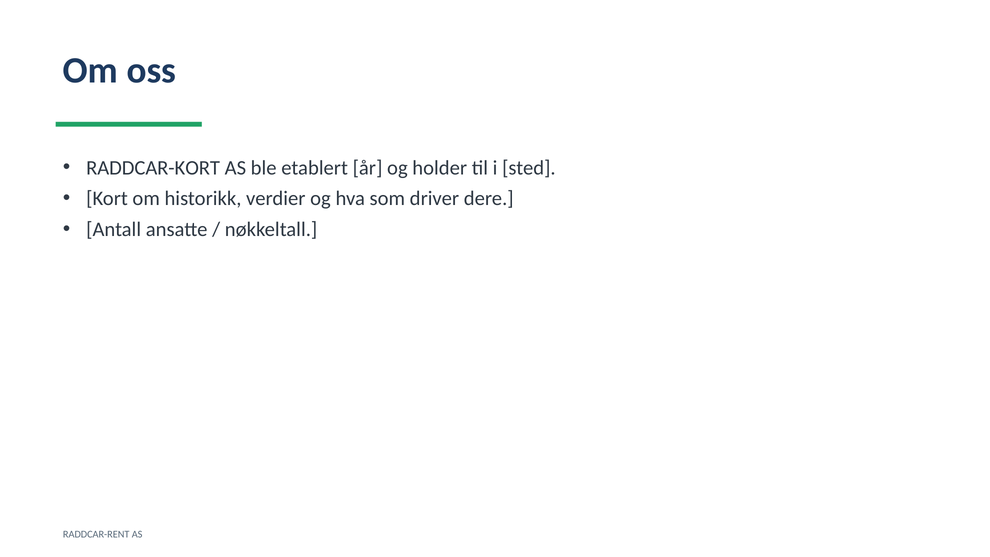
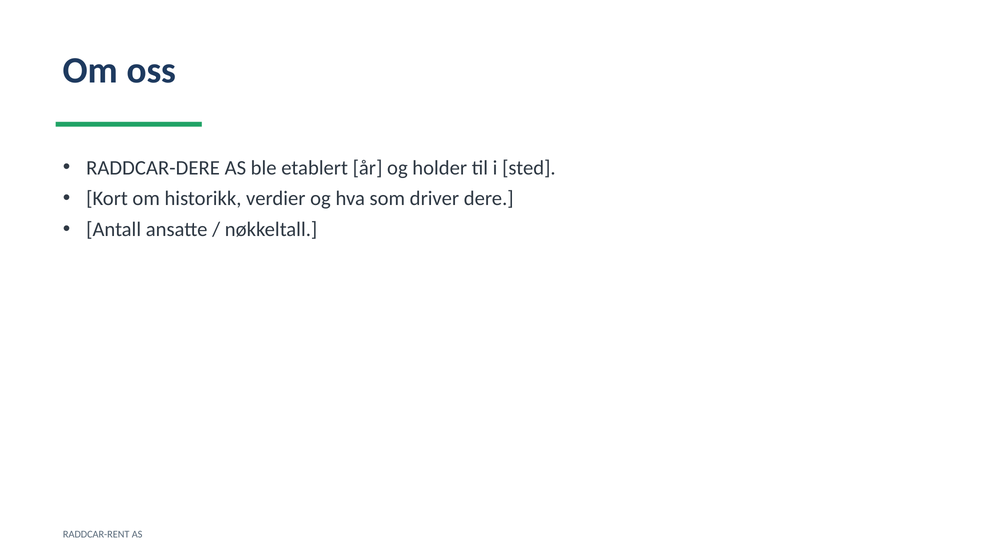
RADDCAR-KORT: RADDCAR-KORT -> RADDCAR-DERE
